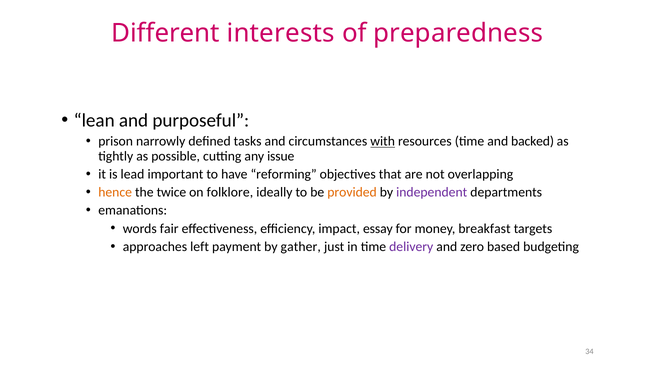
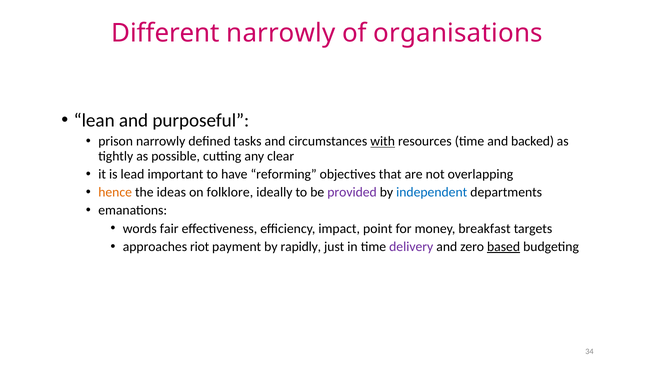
Different interests: interests -> narrowly
preparedness: preparedness -> organisations
issue: issue -> clear
twice: twice -> ideas
provided colour: orange -> purple
independent colour: purple -> blue
essay: essay -> point
left: left -> riot
gather: gather -> rapidly
based underline: none -> present
